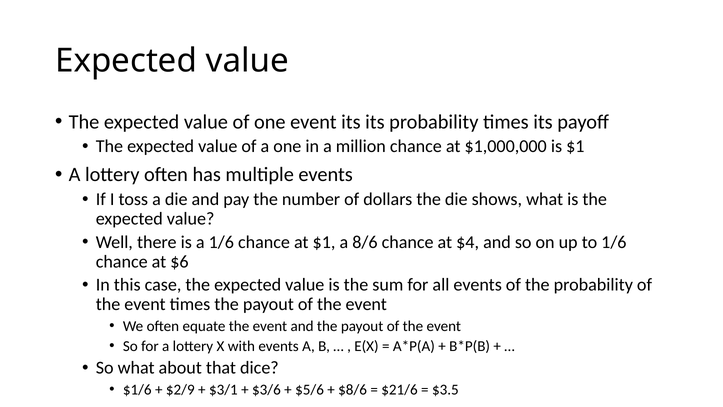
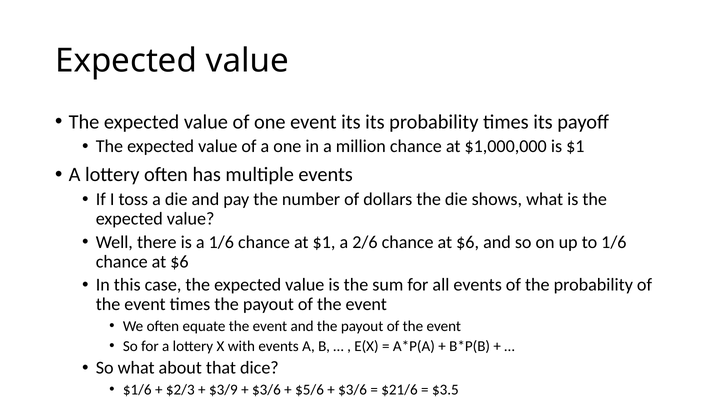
8/6: 8/6 -> 2/6
$4 at (468, 242): $4 -> $6
$2/9: $2/9 -> $2/3
$3/1: $3/1 -> $3/9
$8/6 at (353, 389): $8/6 -> $3/6
